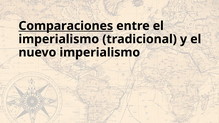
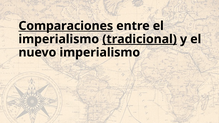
tradicional underline: none -> present
